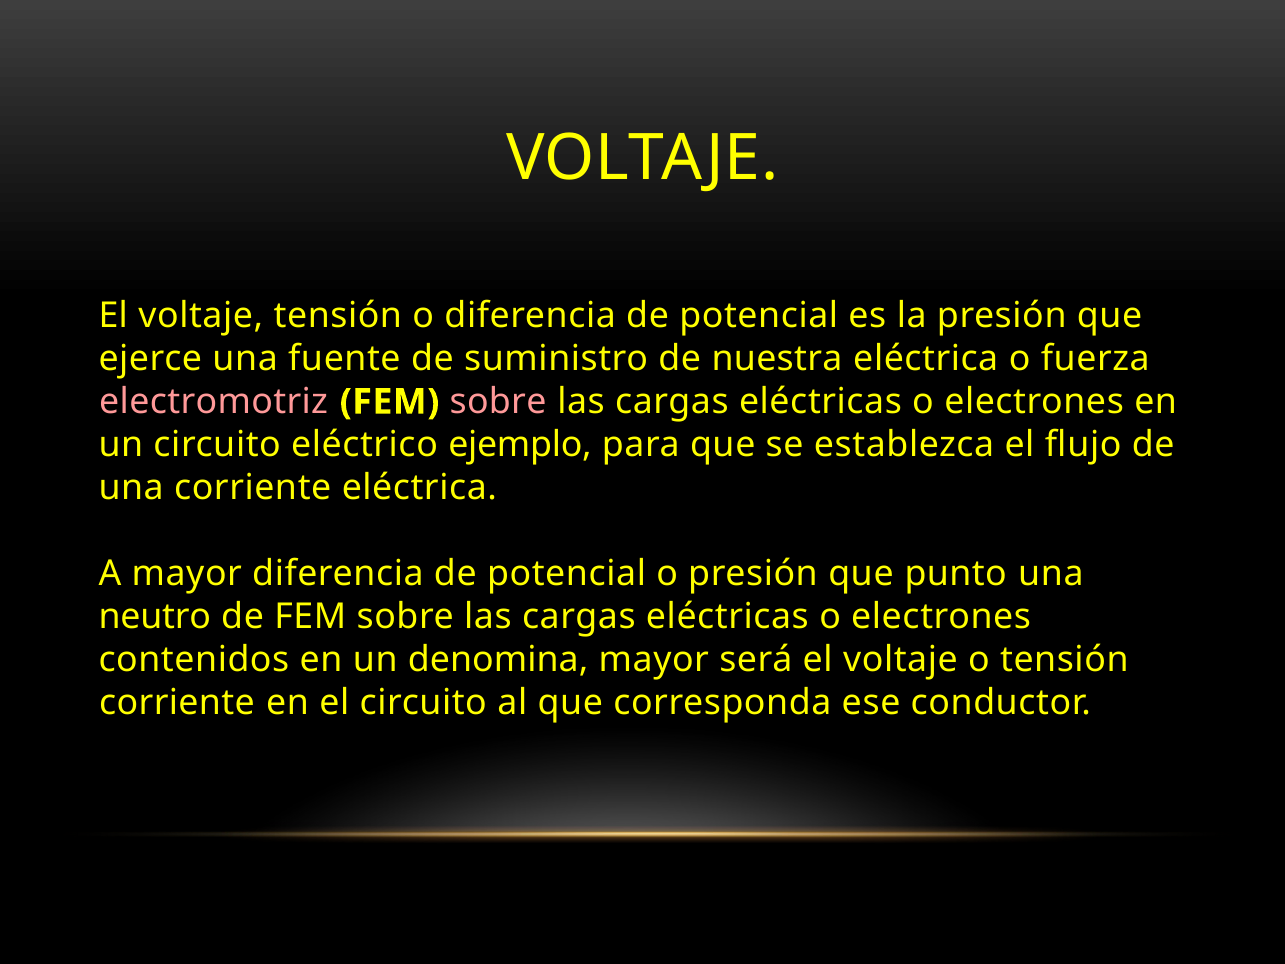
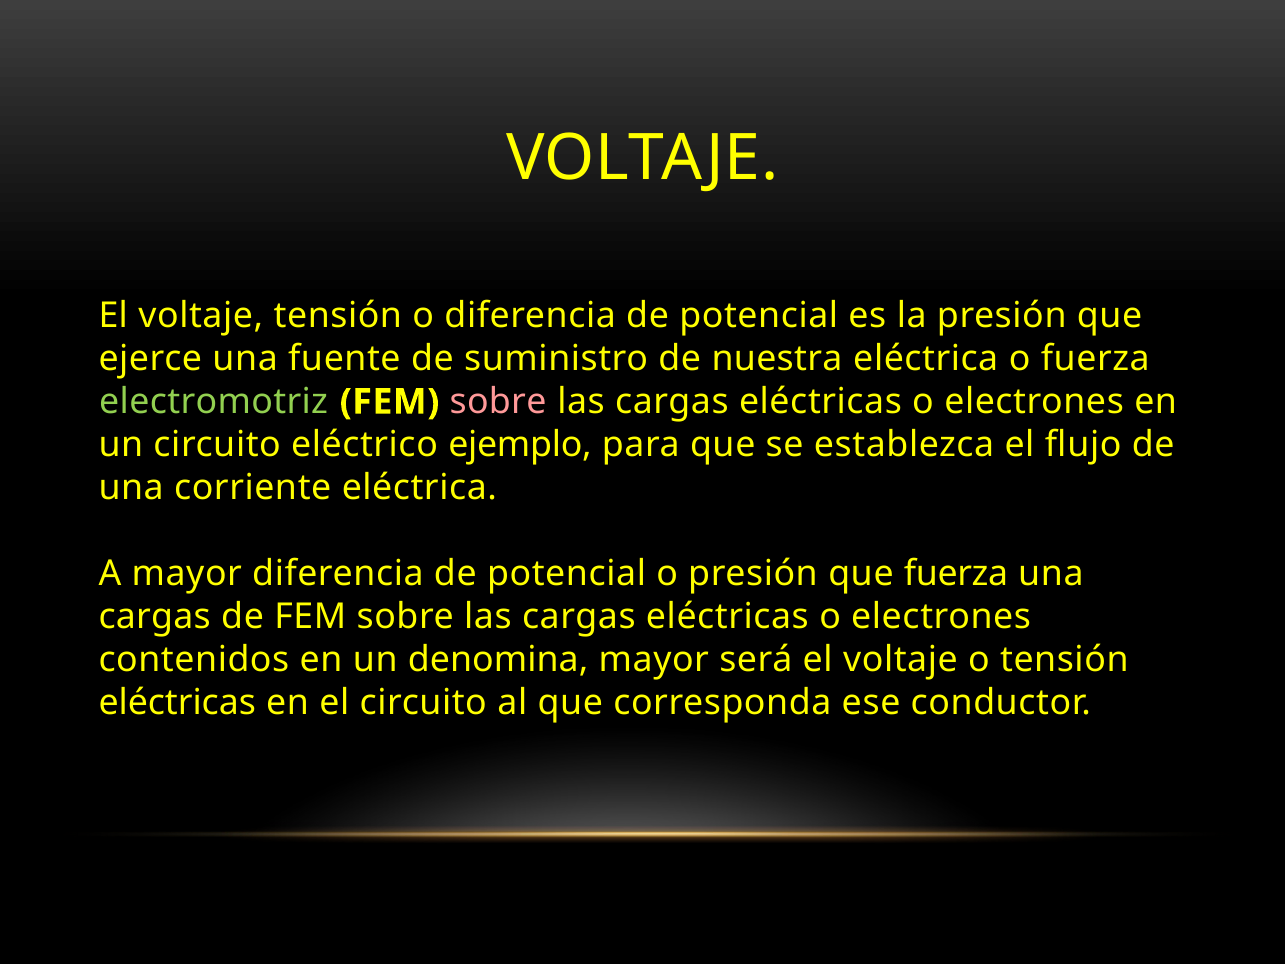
electromotriz colour: pink -> light green
que punto: punto -> fuerza
neutro at (155, 616): neutro -> cargas
corriente at (177, 702): corriente -> eléctricas
